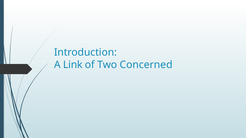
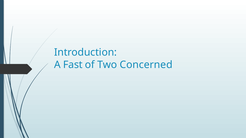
Link: Link -> Fast
